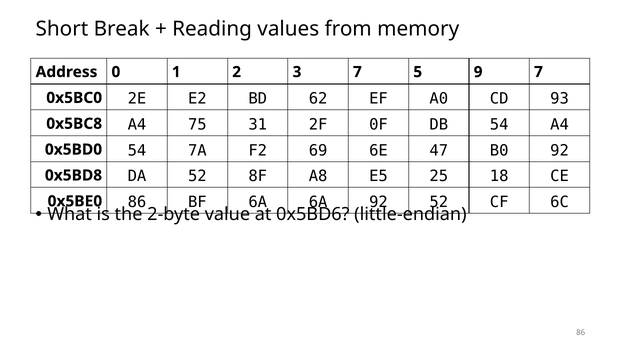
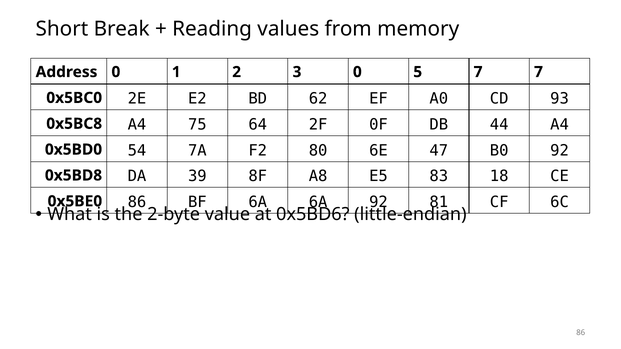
3 7: 7 -> 0
5 9: 9 -> 7
31: 31 -> 64
DB 54: 54 -> 44
69: 69 -> 80
DA 52: 52 -> 39
25: 25 -> 83
92 52: 52 -> 81
